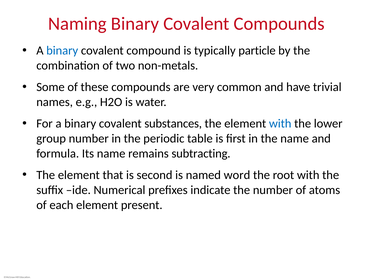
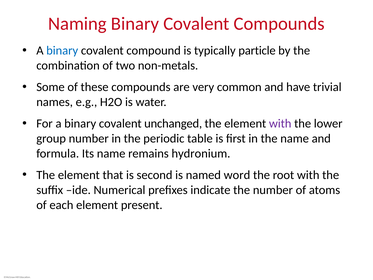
substances: substances -> unchanged
with at (280, 124) colour: blue -> purple
subtracting: subtracting -> hydronium
